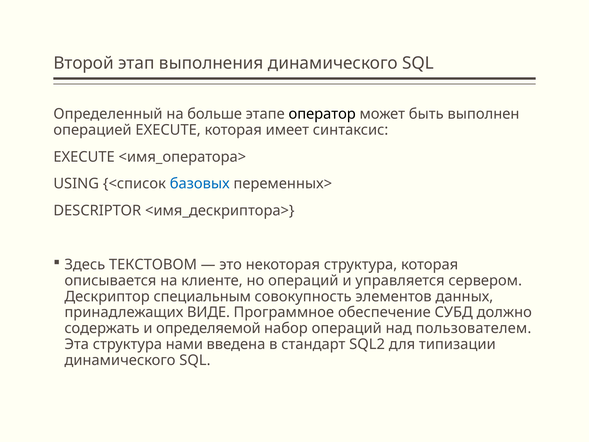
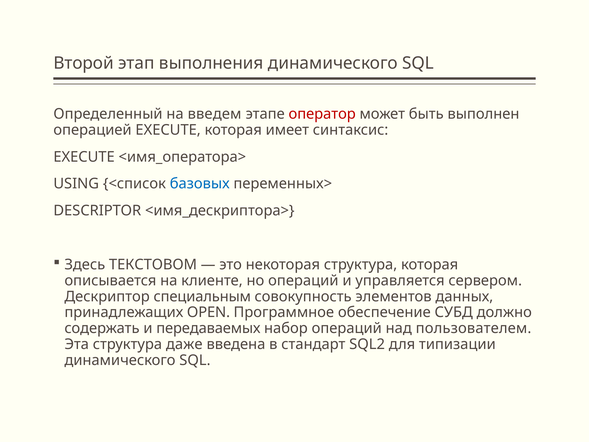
больше: больше -> введем
оператор colour: black -> red
ВИДЕ: ВИДЕ -> OPEN
определяемой: определяемой -> передаваемых
нами: нами -> даже
